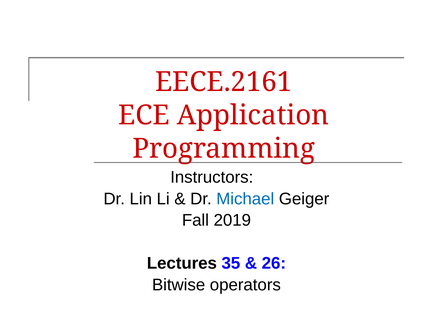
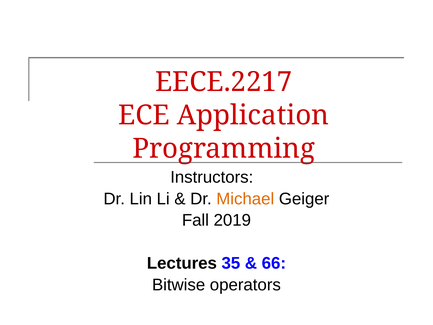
EECE.2161: EECE.2161 -> EECE.2217
Michael colour: blue -> orange
26: 26 -> 66
